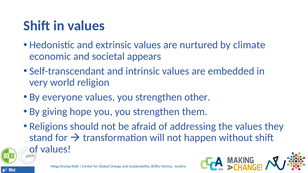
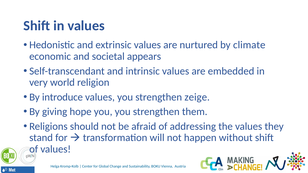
everyone: everyone -> introduce
other: other -> zeige
